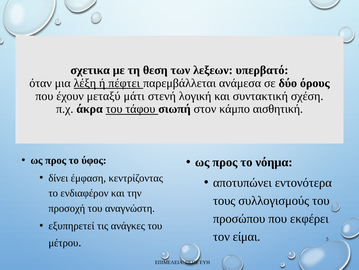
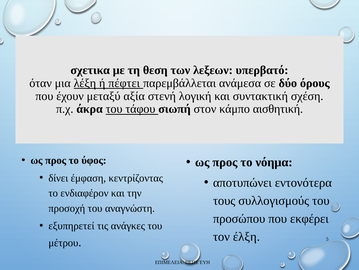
μάτι: μάτι -> αξία
είμαι: είμαι -> έλξη
